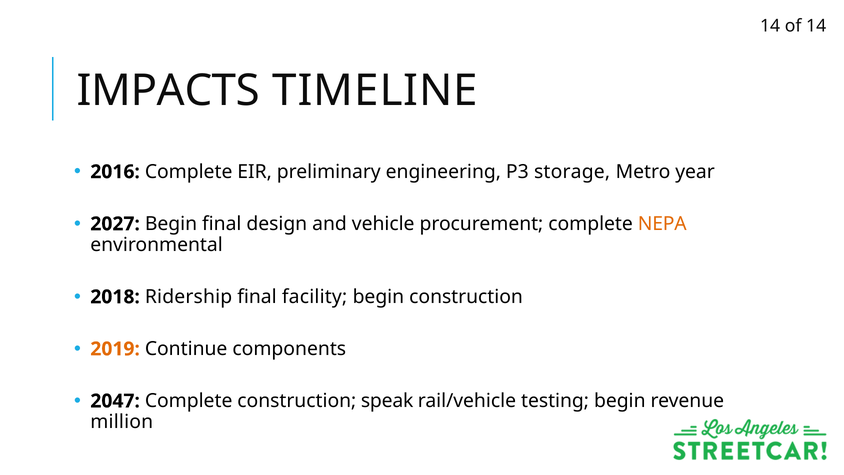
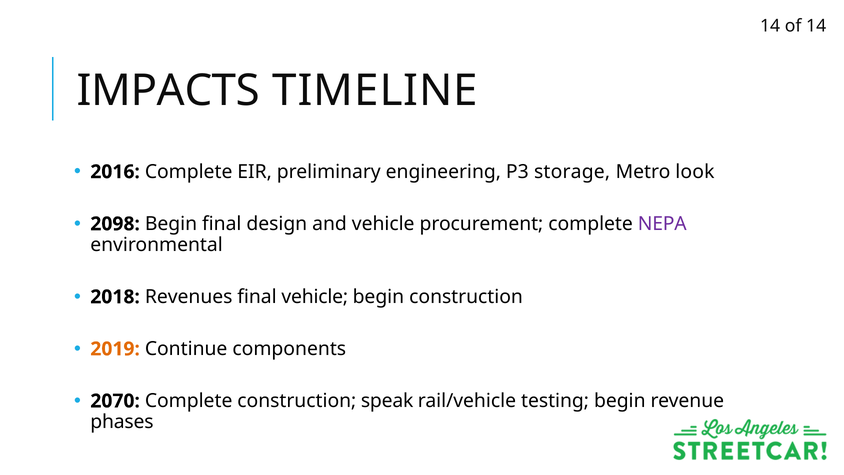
year: year -> look
2027: 2027 -> 2098
NEPA colour: orange -> purple
Ridership: Ridership -> Revenues
final facility: facility -> vehicle
2047: 2047 -> 2070
million: million -> phases
